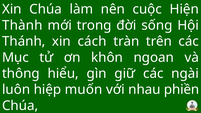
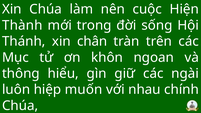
cách: cách -> chân
phiền: phiền -> chính
